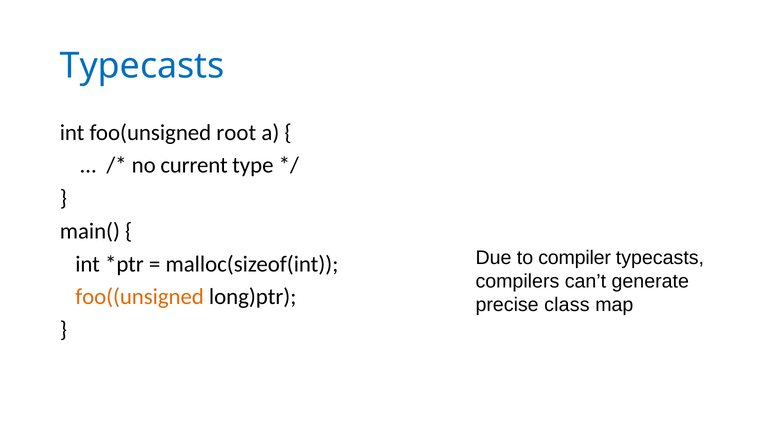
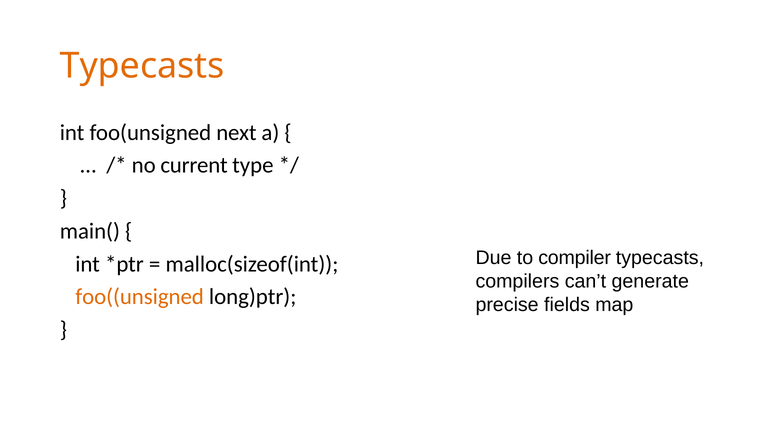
Typecasts at (142, 66) colour: blue -> orange
root: root -> next
class: class -> fields
